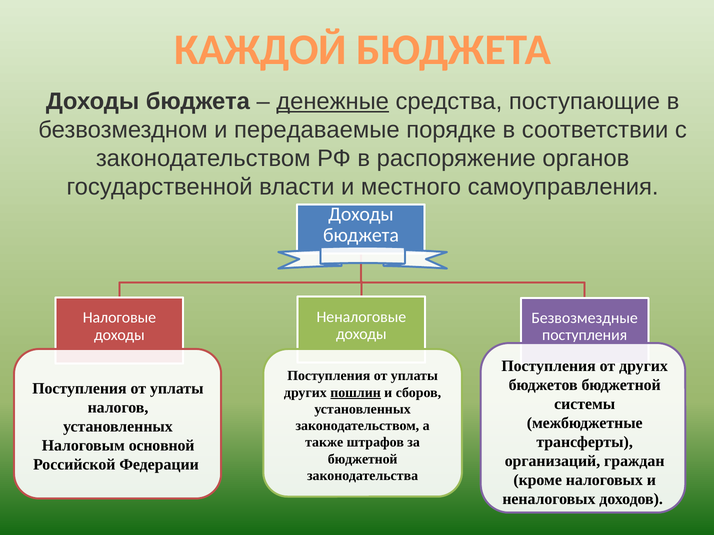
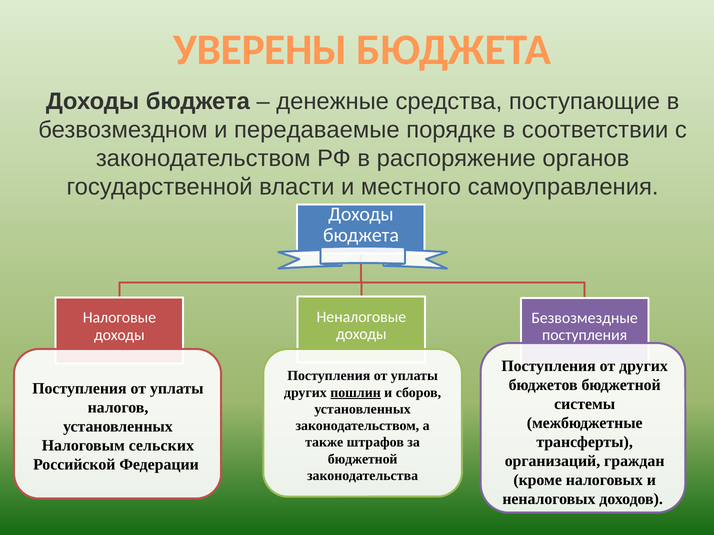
КАЖДОЙ: КАЖДОЙ -> УВЕРЕНЫ
денежные underline: present -> none
основной: основной -> сельских
